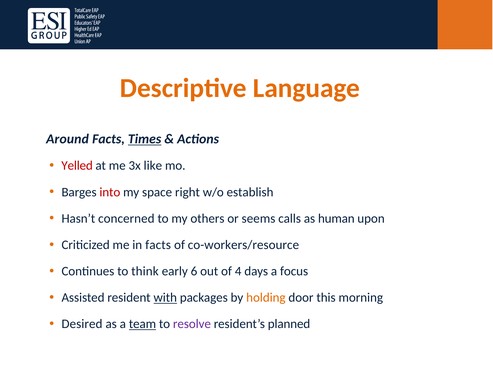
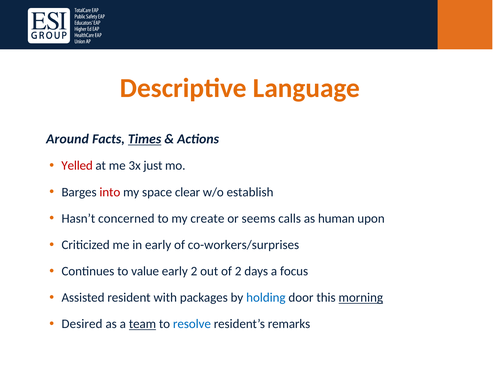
like: like -> just
right: right -> clear
others: others -> create
in facts: facts -> early
co-workers/resource: co-workers/resource -> co-workers/surprises
think: think -> value
early 6: 6 -> 2
of 4: 4 -> 2
with underline: present -> none
holding colour: orange -> blue
morning underline: none -> present
resolve colour: purple -> blue
planned: planned -> remarks
